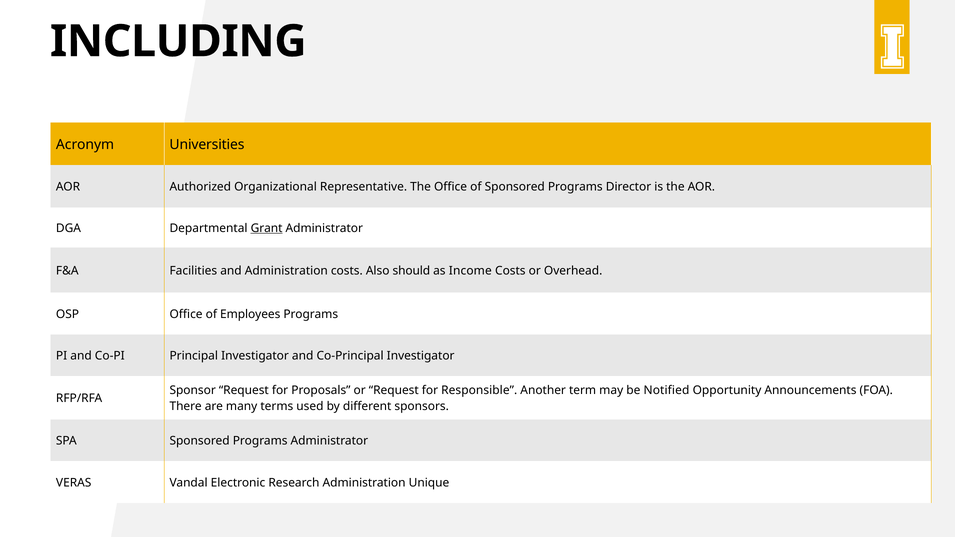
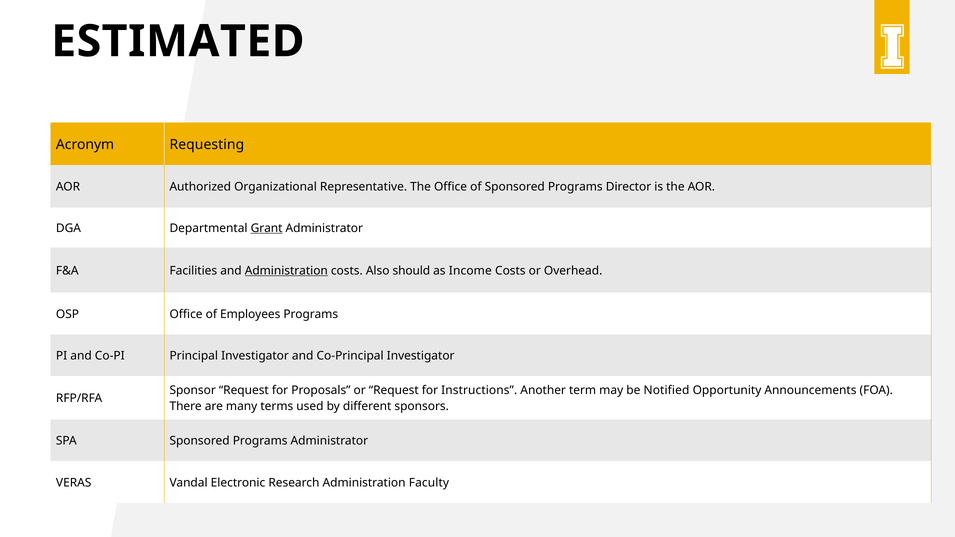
INCLUDING: INCLUDING -> ESTIMATED
Universities: Universities -> Requesting
Administration at (286, 271) underline: none -> present
Responsible: Responsible -> Instructions
Unique: Unique -> Faculty
